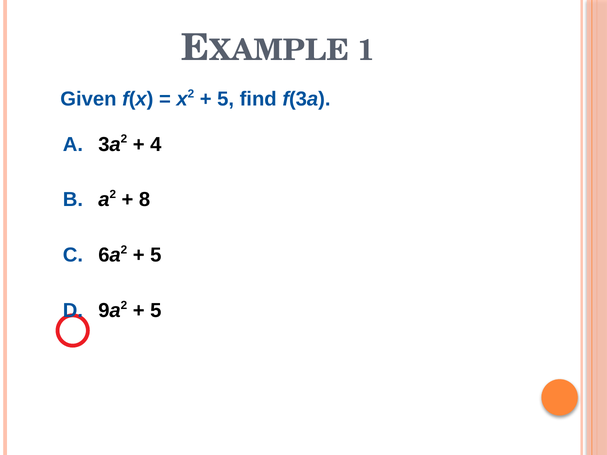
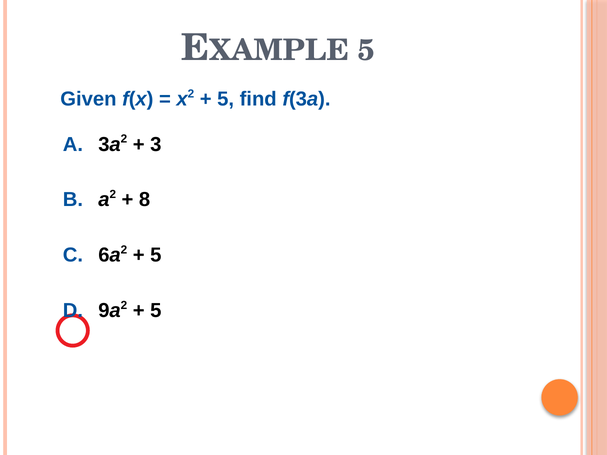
1 at (366, 51): 1 -> 5
4: 4 -> 3
